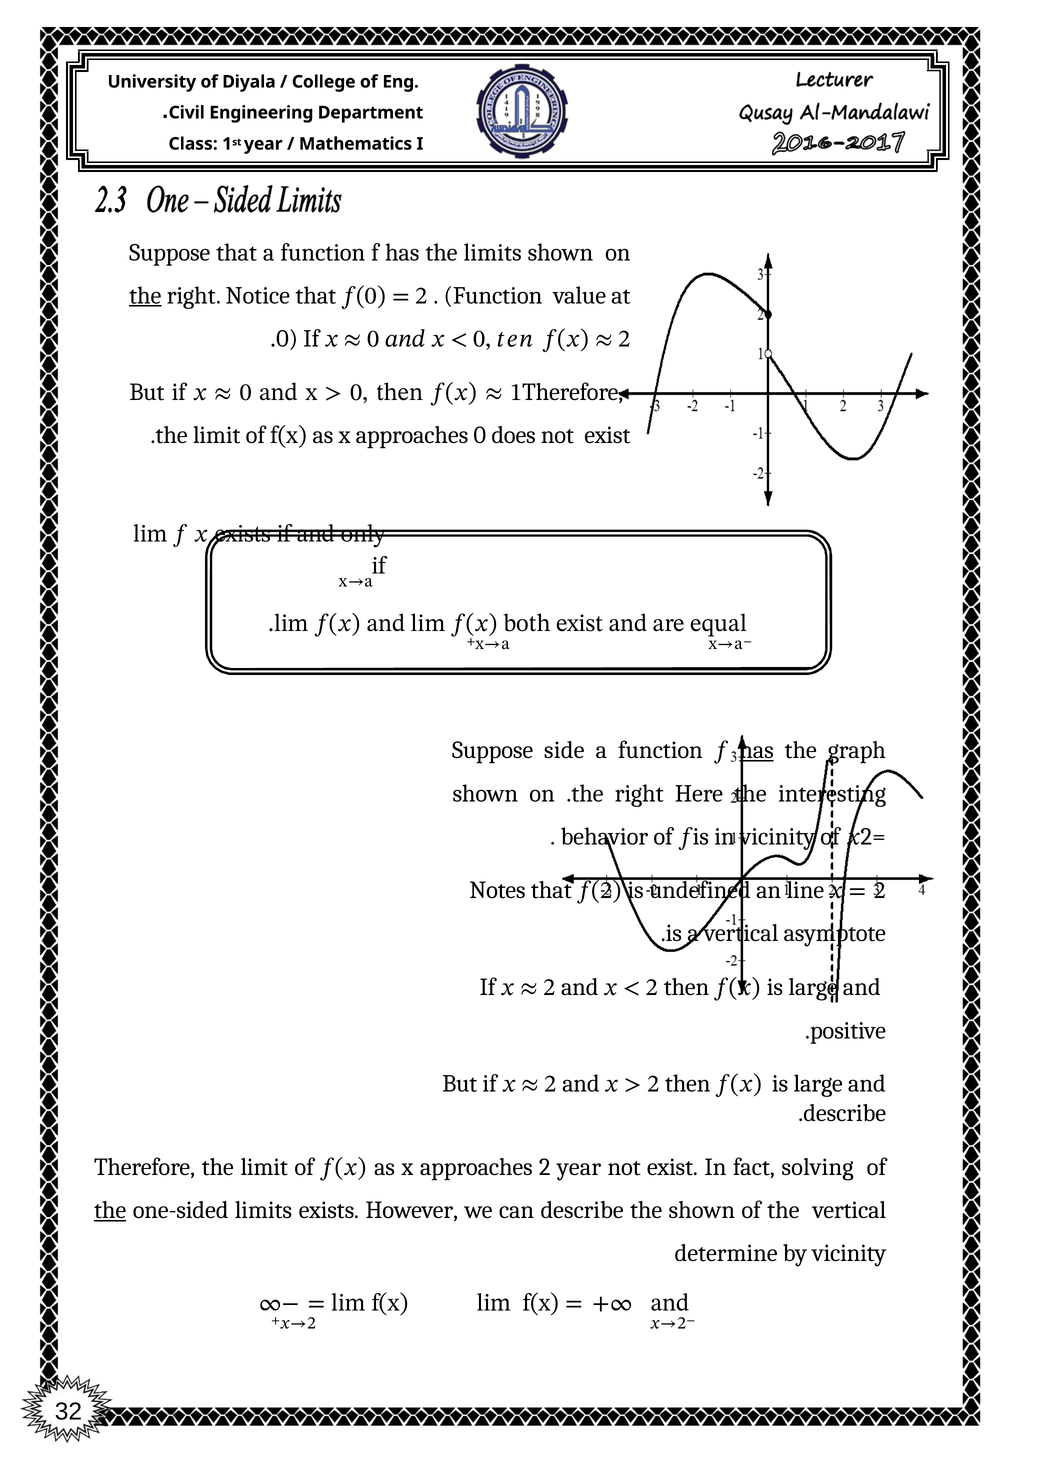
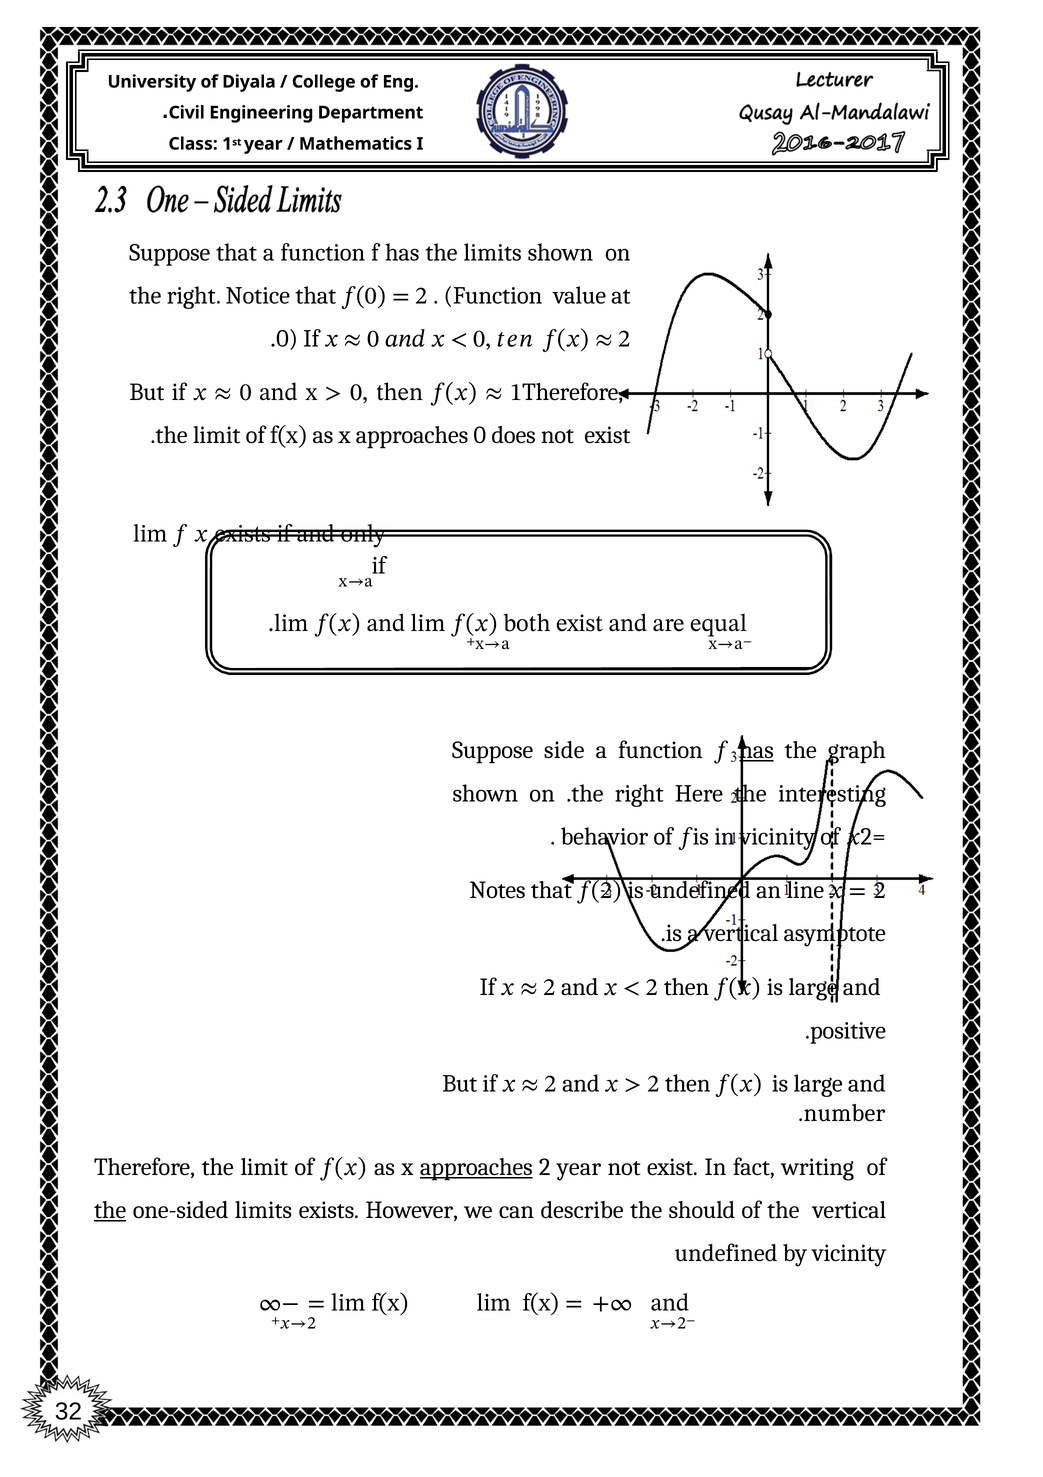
the at (145, 295) underline: present -> none
describe at (845, 1113): describe -> number
approaches at (476, 1166) underline: none -> present
solving: solving -> writing
the shown: shown -> should
determine at (726, 1252): determine -> undefined
